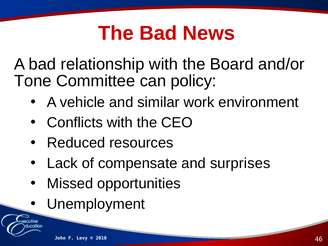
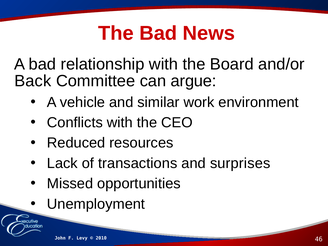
Tone: Tone -> Back
policy: policy -> argue
compensate: compensate -> transactions
